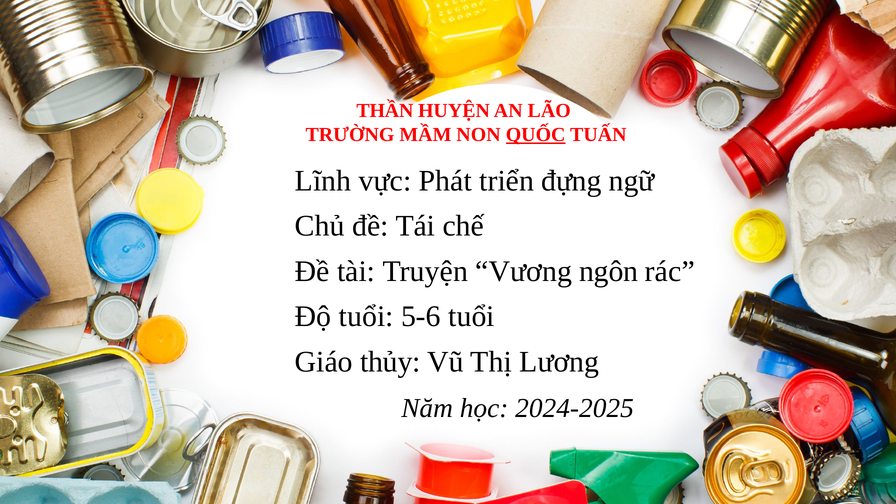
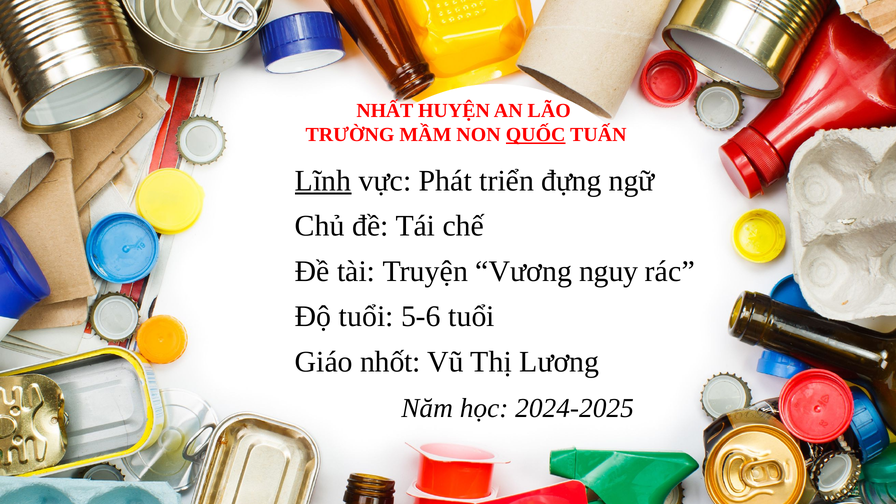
THẦN: THẦN -> NHẤT
Lĩnh underline: none -> present
ngôn: ngôn -> nguy
thủy: thủy -> nhốt
